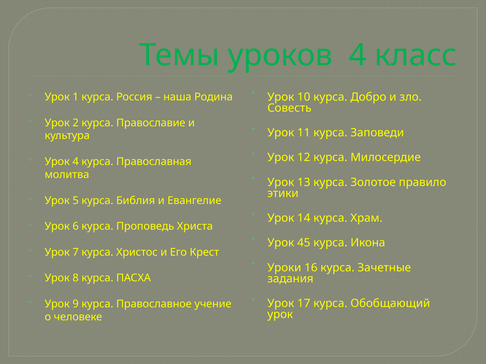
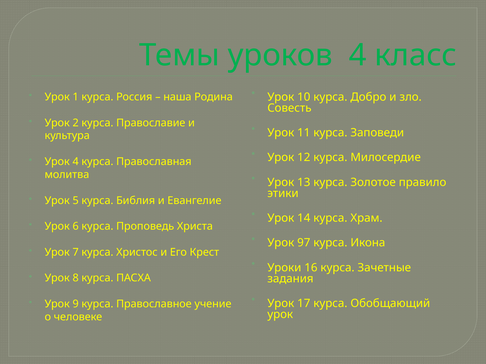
45: 45 -> 97
